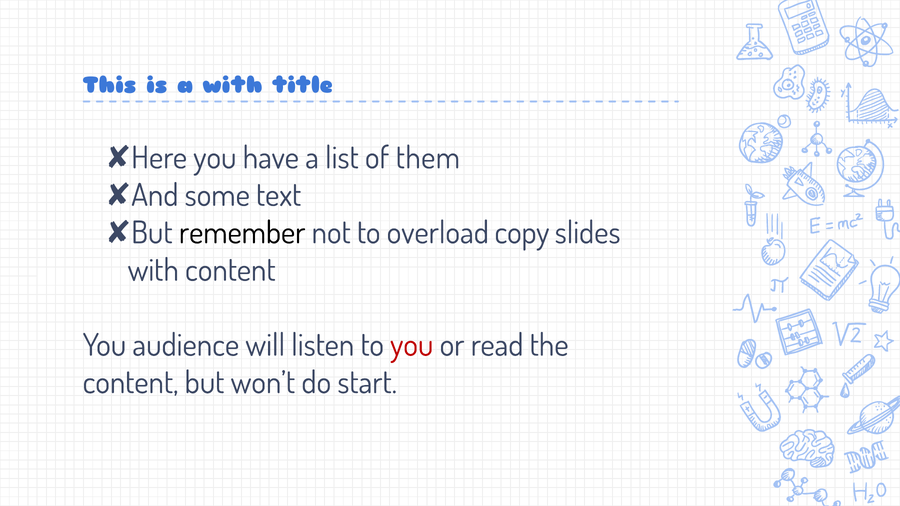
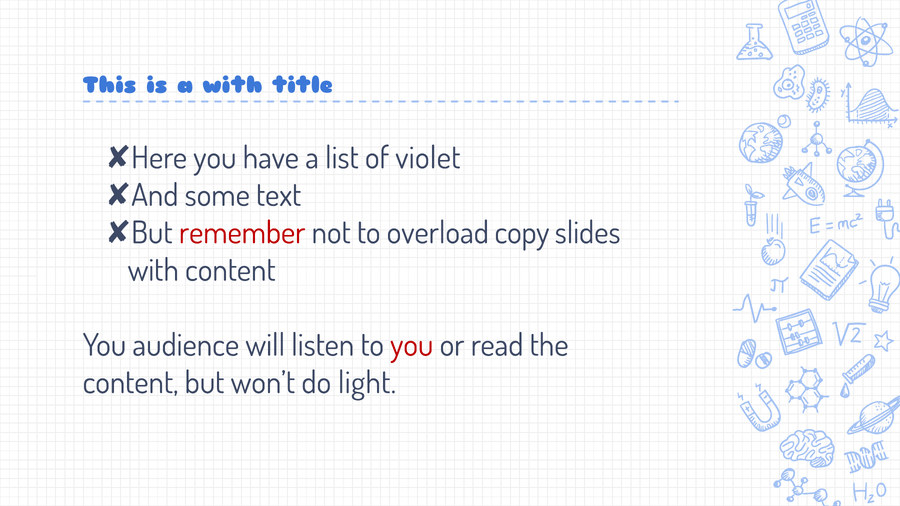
them: them -> violet
remember colour: black -> red
start: start -> light
